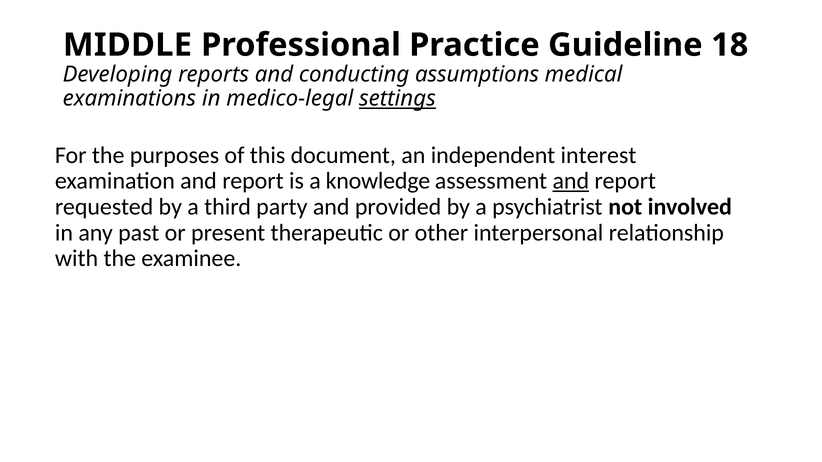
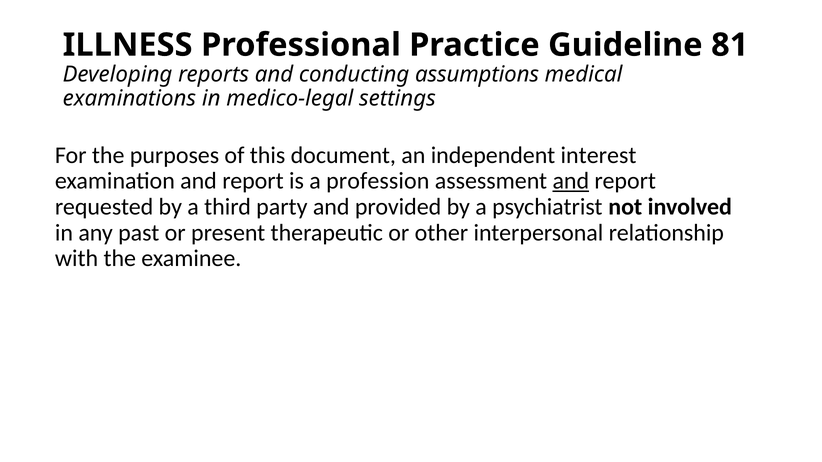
MIDDLE: MIDDLE -> ILLNESS
18: 18 -> 81
settings underline: present -> none
knowledge: knowledge -> profession
